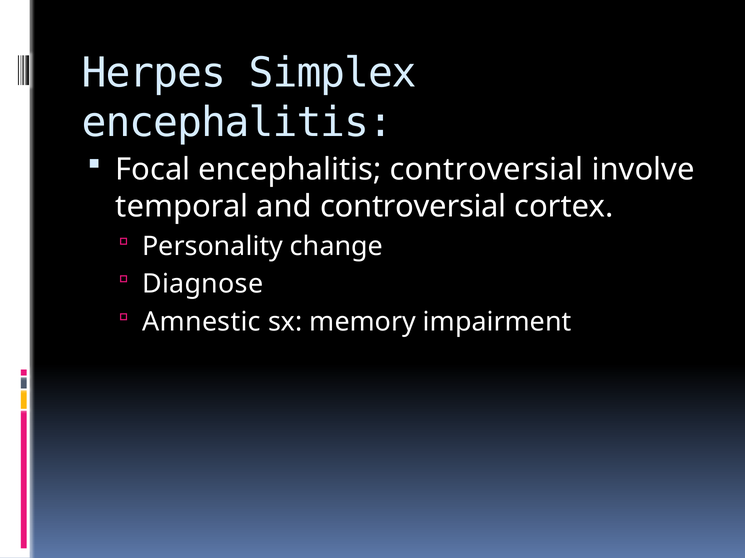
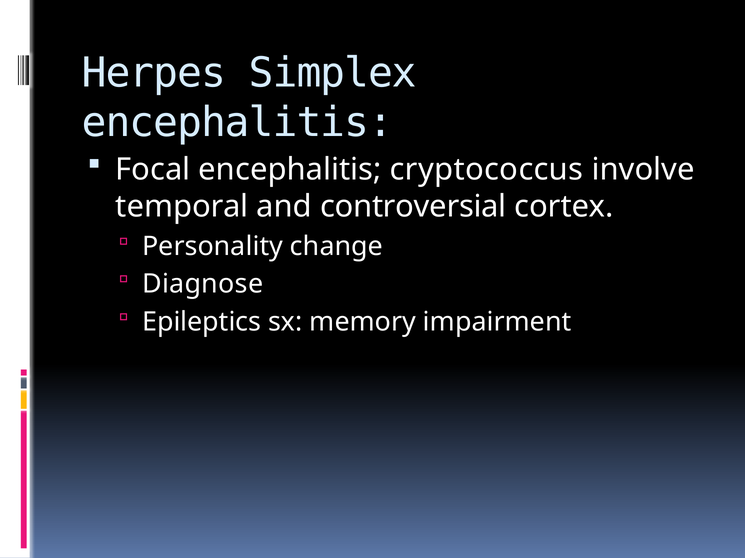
encephalitis controversial: controversial -> cryptococcus
Amnestic: Amnestic -> Epileptics
